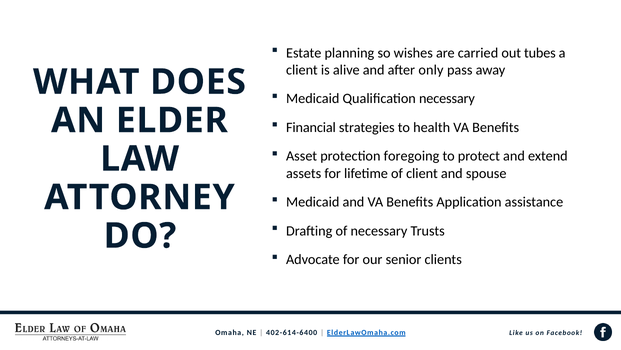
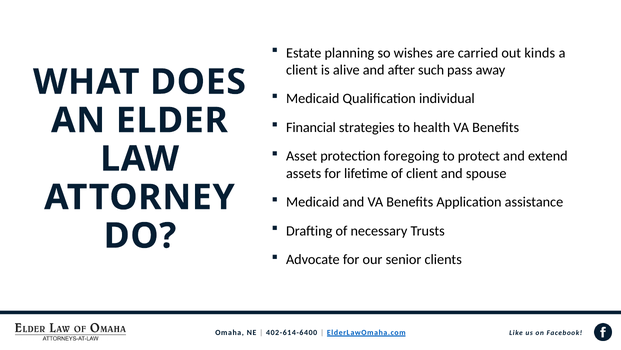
tubes: tubes -> kinds
only: only -> such
Qualification necessary: necessary -> individual
